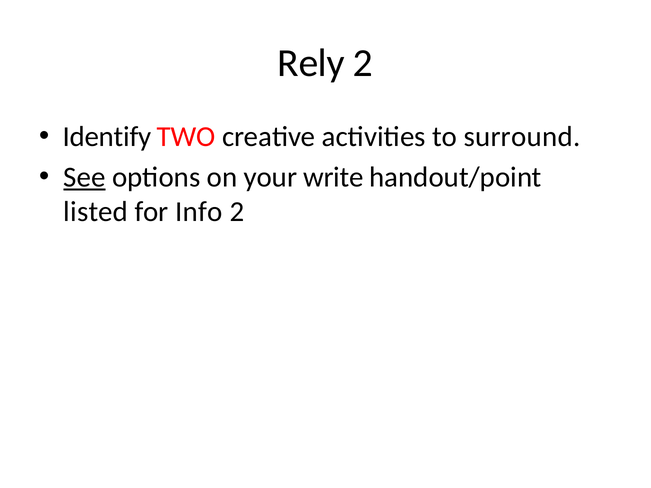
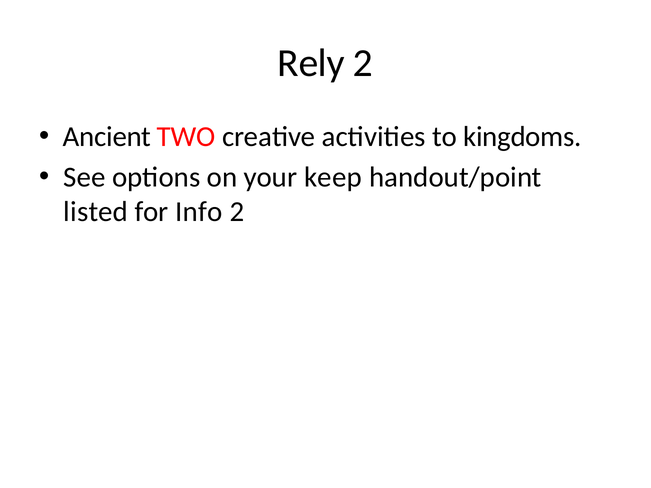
Identify: Identify -> Ancient
surround: surround -> kingdoms
See underline: present -> none
write: write -> keep
